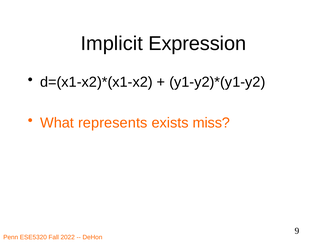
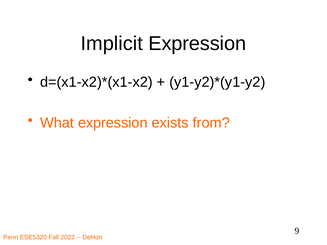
What represents: represents -> expression
miss: miss -> from
